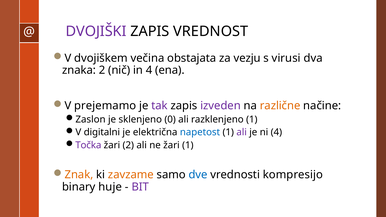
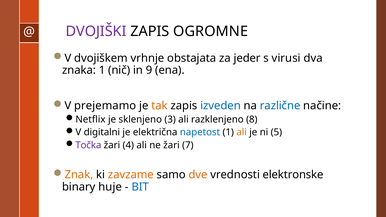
VREDNOST: VREDNOST -> OGROMNE
večina: večina -> vrhnje
vezju: vezju -> jeder
znaka 2: 2 -> 1
in 4: 4 -> 9
tak colour: purple -> orange
izveden colour: purple -> blue
različne colour: orange -> blue
Zaslon: Zaslon -> Netflix
0: 0 -> 3
razklenjeno 1: 1 -> 8
ali at (242, 132) colour: purple -> orange
ni 4: 4 -> 5
žari 2: 2 -> 4
žari 1: 1 -> 7
dve colour: blue -> orange
kompresijo: kompresijo -> elektronske
BIT colour: purple -> blue
